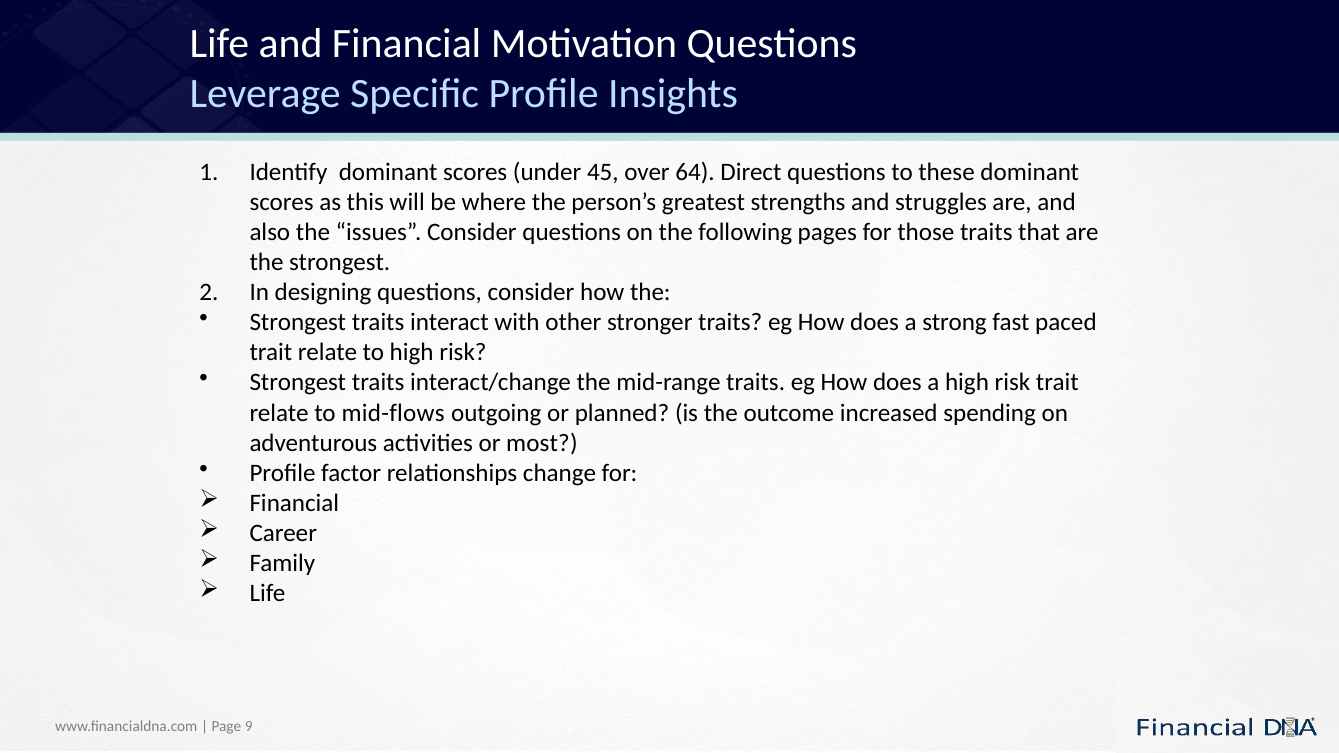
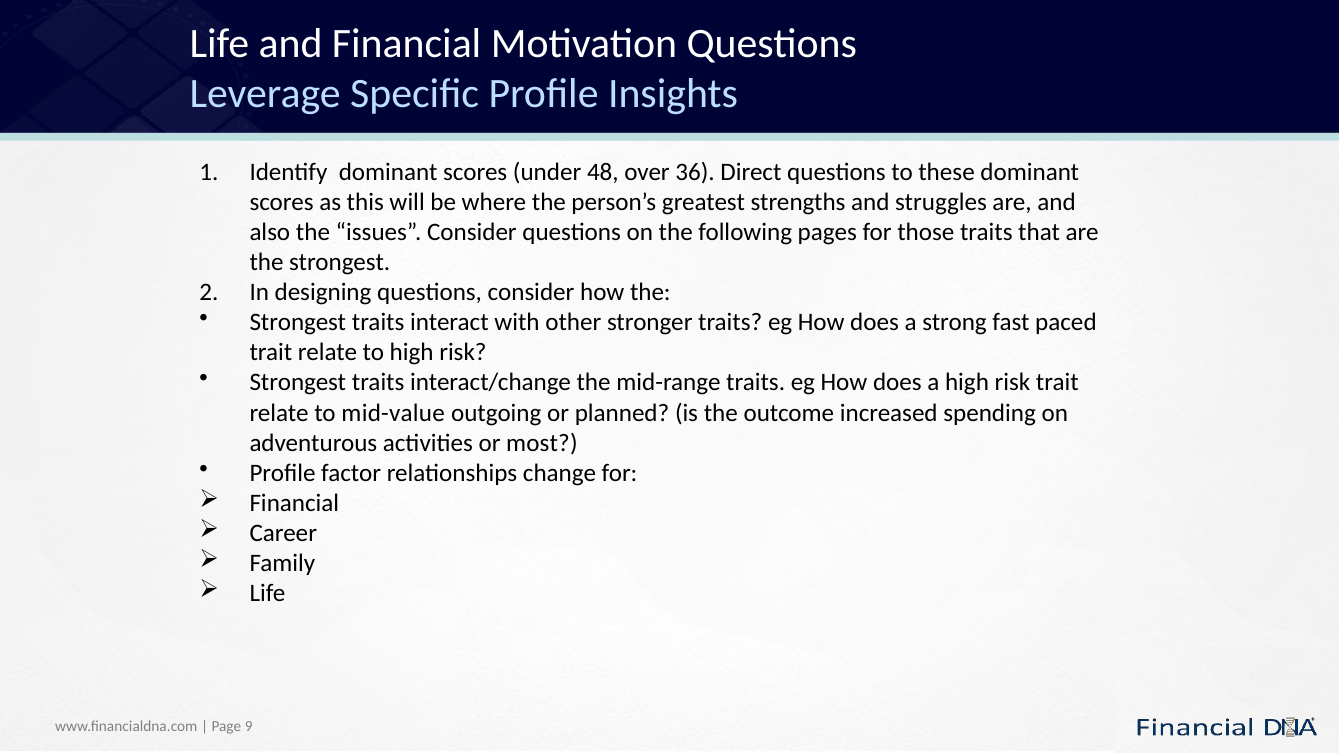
45: 45 -> 48
64: 64 -> 36
mid-flows: mid-flows -> mid-value
